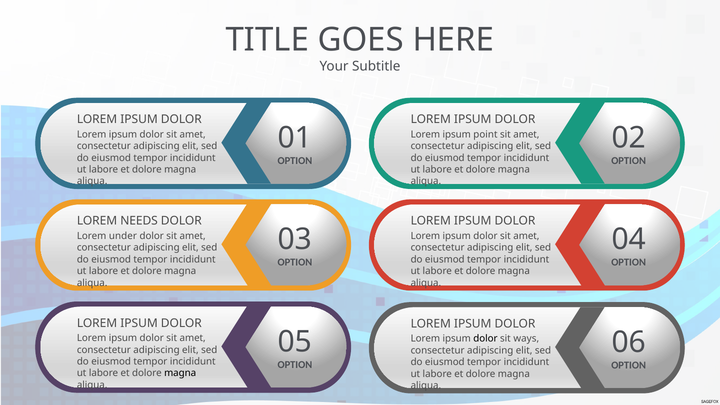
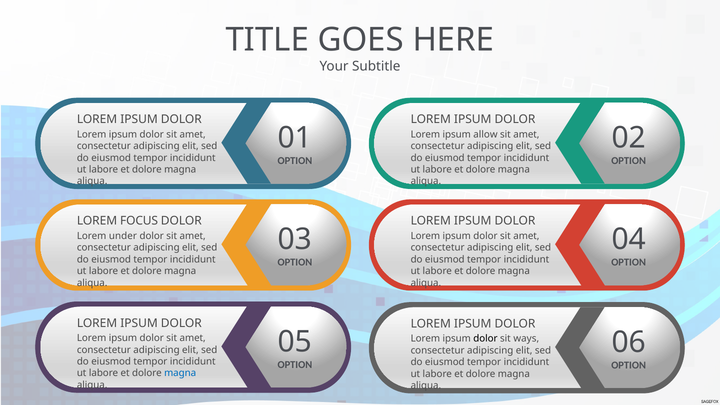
point: point -> allow
NEEDS: NEEDS -> FOCUS
magna at (180, 373) colour: black -> blue
